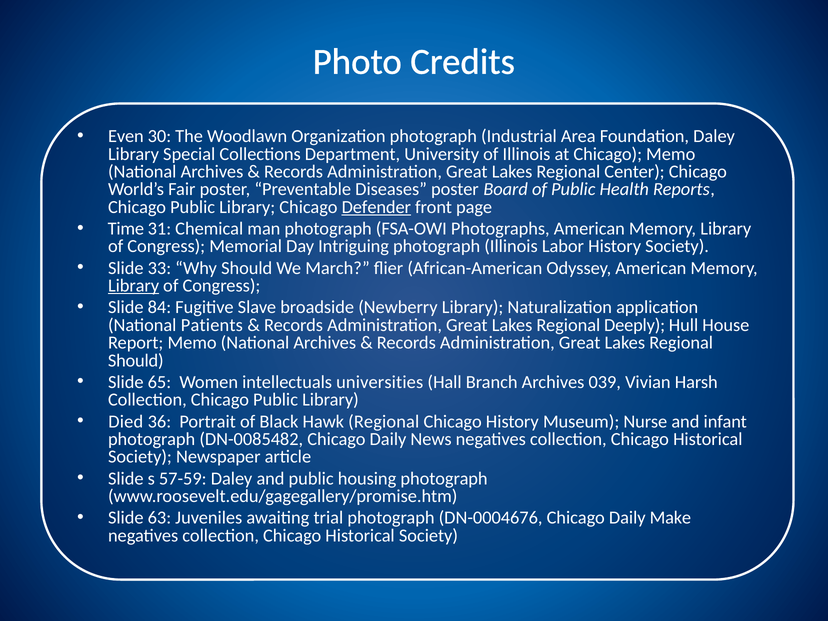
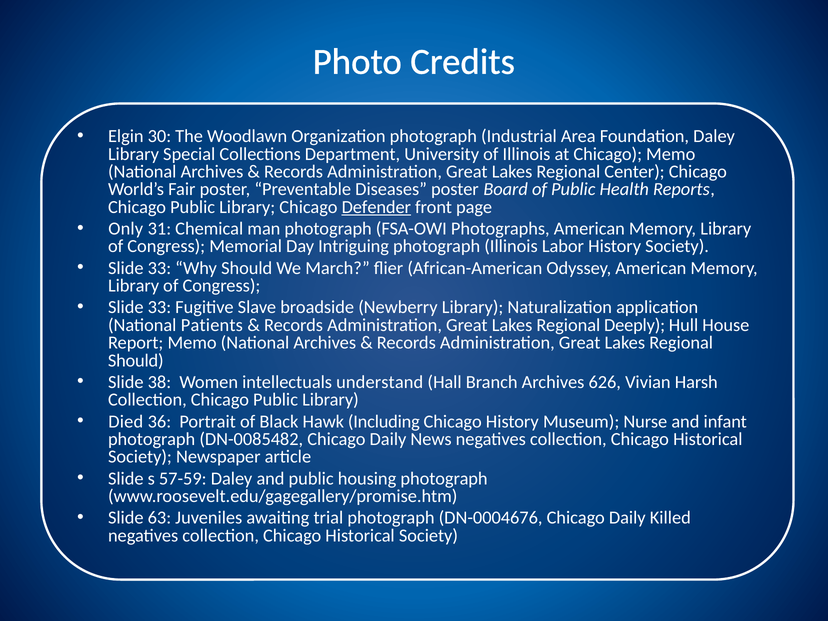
Even: Even -> Elgin
Time: Time -> Only
Library at (134, 286) underline: present -> none
84 at (159, 307): 84 -> 33
65: 65 -> 38
universities: universities -> understand
039: 039 -> 626
Hawk Regional: Regional -> Including
Make: Make -> Killed
